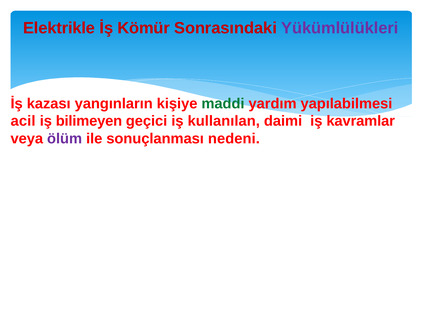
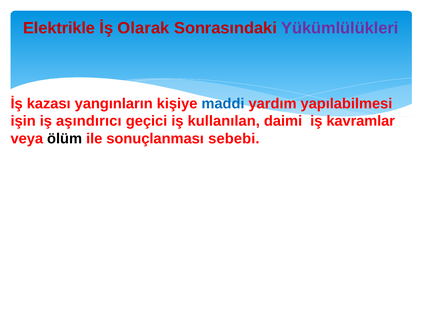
Kömür: Kömür -> Olarak
maddi colour: green -> blue
acil: acil -> işin
bilimeyen: bilimeyen -> aşındırıcı
ölüm colour: purple -> black
nedeni: nedeni -> sebebi
